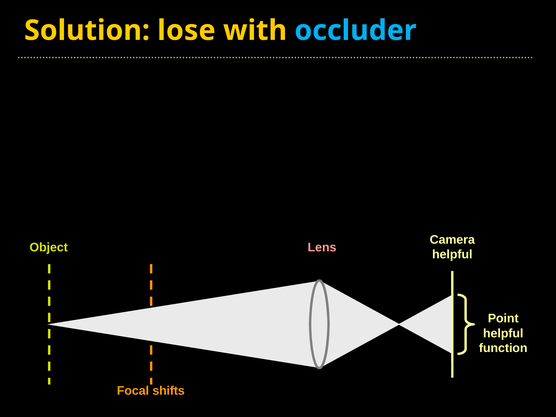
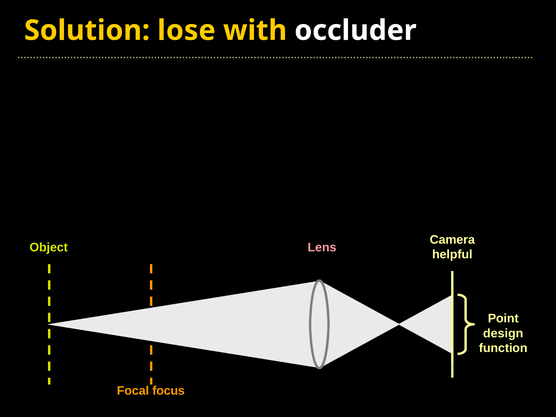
occluder colour: light blue -> white
helpful at (503, 333): helpful -> design
shifts: shifts -> focus
